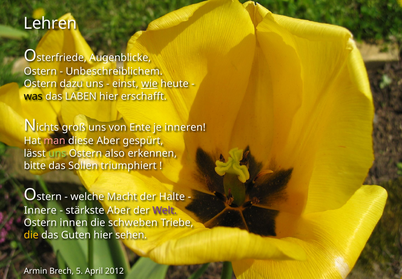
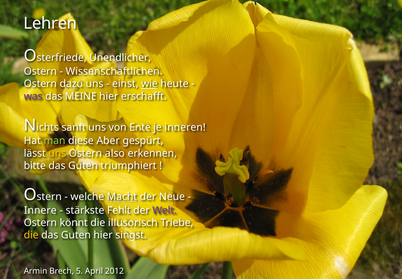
Augenblicke: Augenblicke -> Unendlicher
Unbeschreiblichem: Unbeschreiblichem -> Wissenschaftlichen
was colour: black -> purple
LABEN: LABEN -> MEINE
groß: groß -> sanft
man colour: pink -> light green
uns at (57, 153) colour: light green -> yellow
Sollen at (83, 165): Sollen -> Guten
Macht underline: none -> present
Halte: Halte -> Neue
stärkste Aber: Aber -> Fehlt
innen: innen -> könnt
schweben: schweben -> illusorisch
sehen: sehen -> singst
